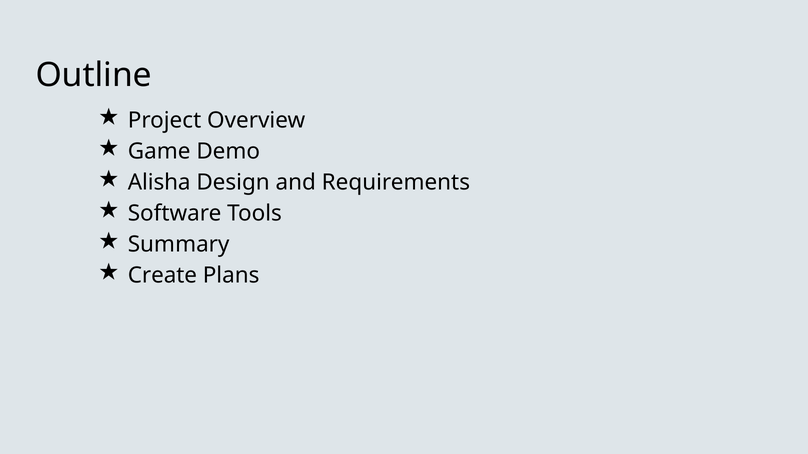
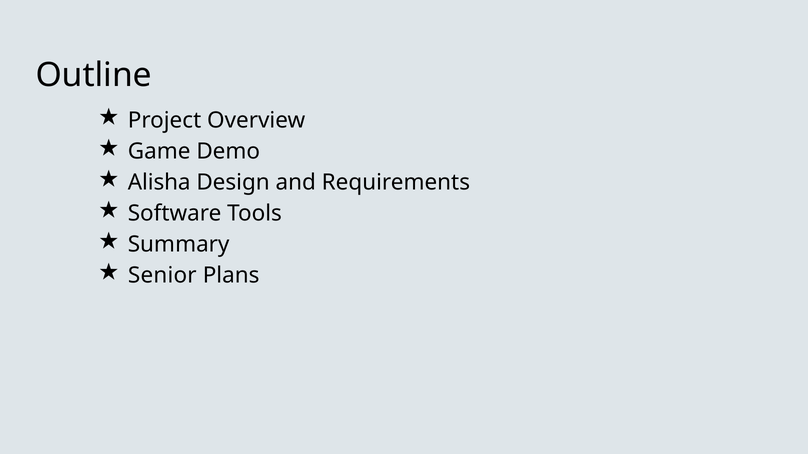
Create: Create -> Senior
